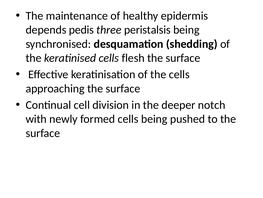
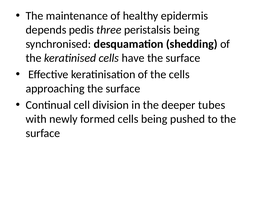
flesh: flesh -> have
notch: notch -> tubes
